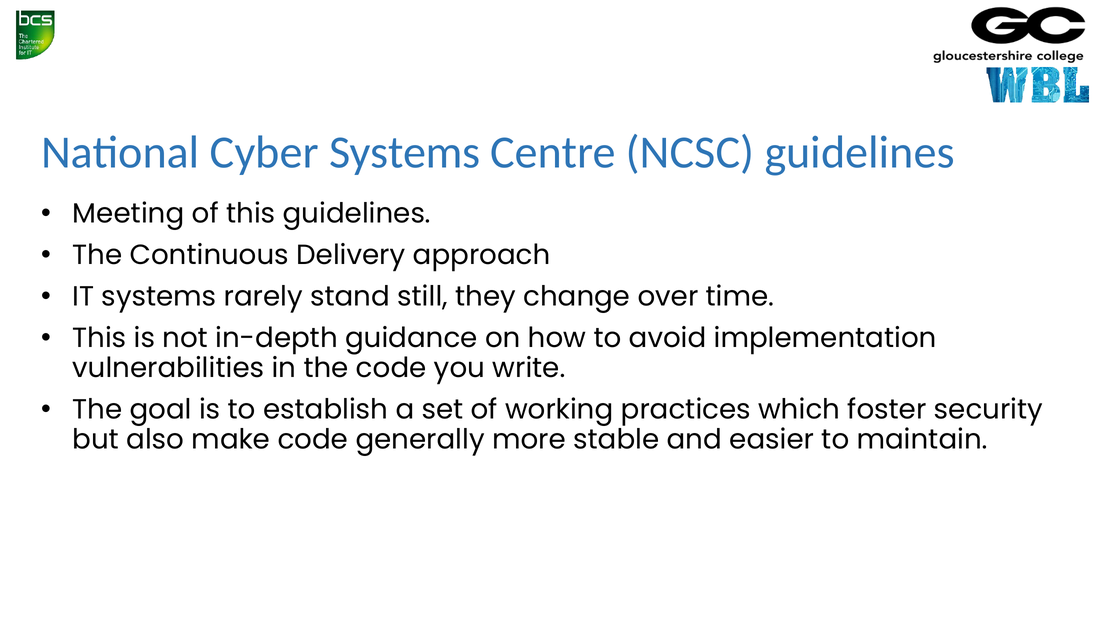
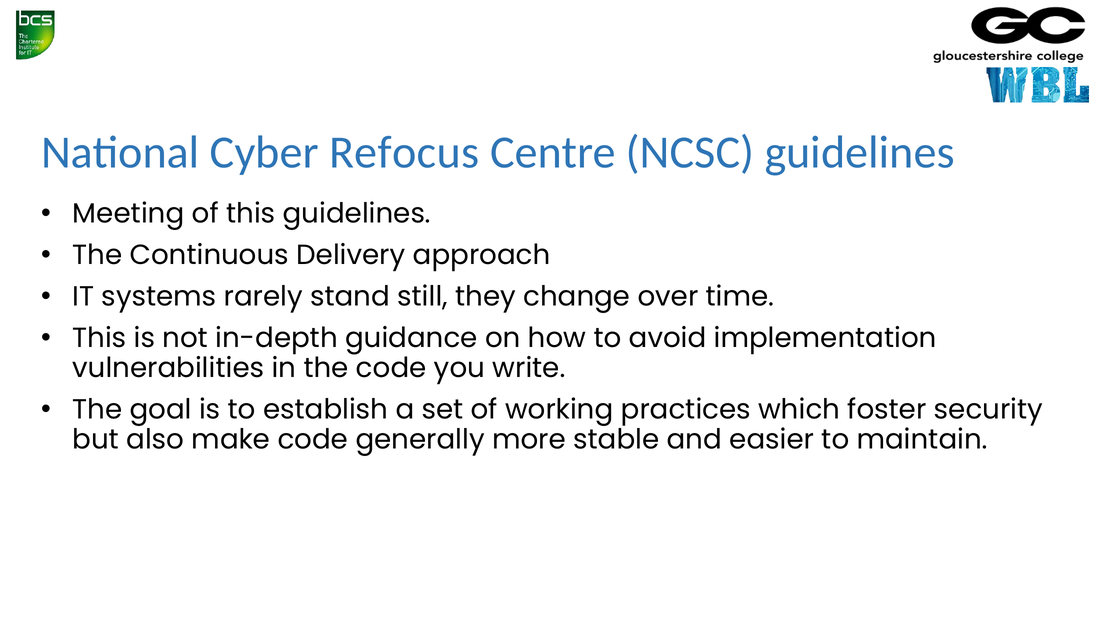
Cyber Systems: Systems -> Refocus
